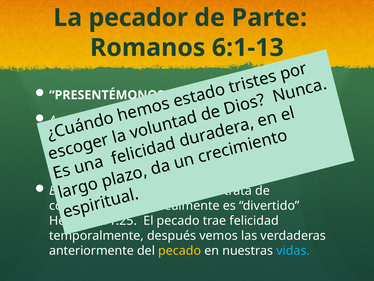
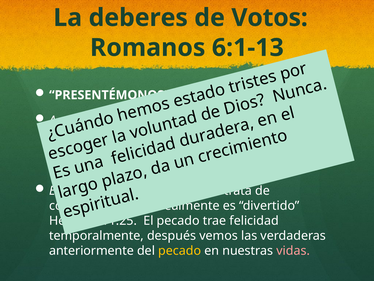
pecador: pecador -> deberes
Parte: Parte -> Votos
vidas colour: light blue -> pink
